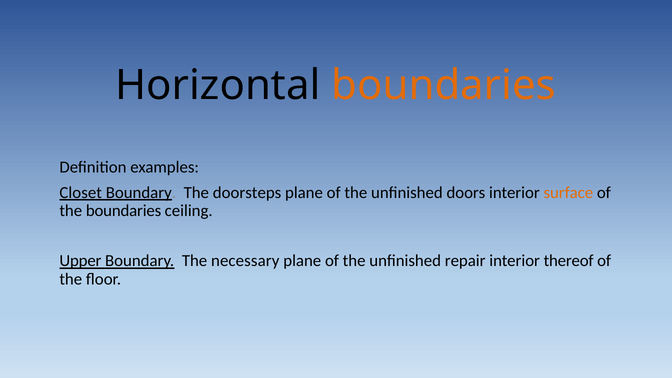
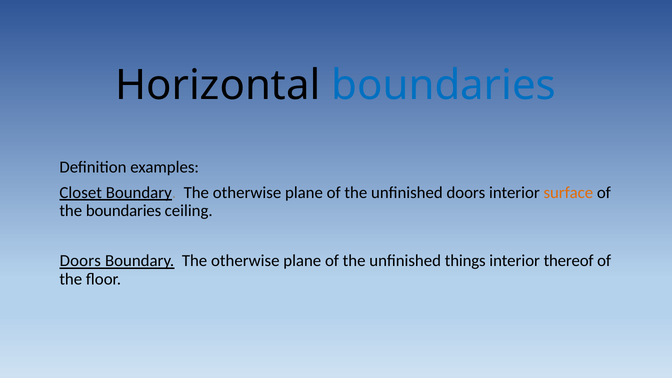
boundaries at (444, 85) colour: orange -> blue
doorsteps at (247, 192): doorsteps -> otherwise
Upper at (80, 261): Upper -> Doors
necessary at (245, 261): necessary -> otherwise
repair: repair -> things
